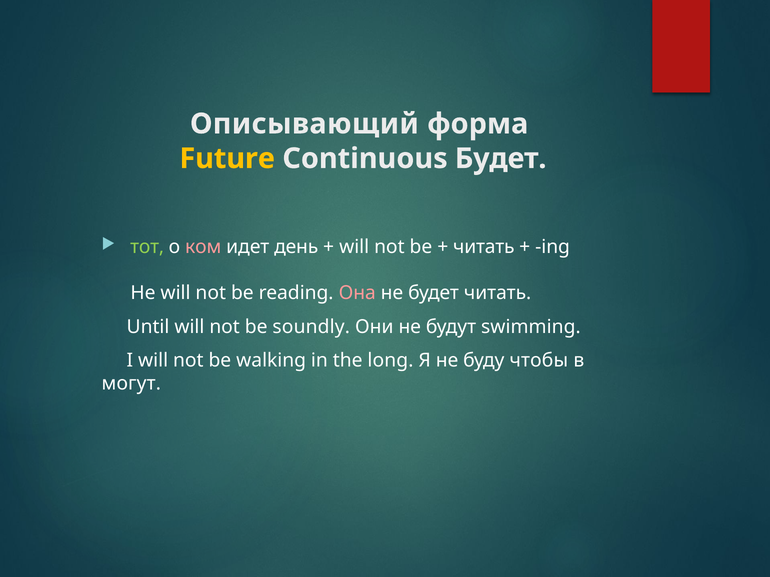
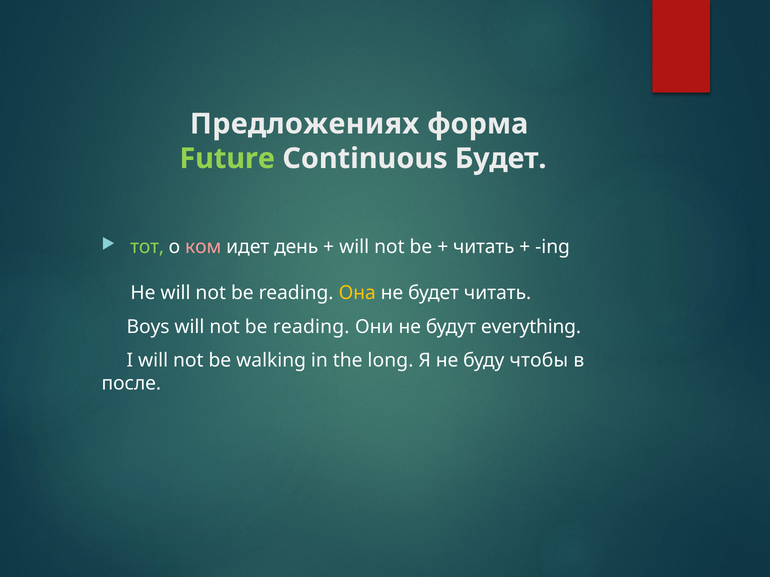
Описывающий: Описывающий -> Предложениях
Future colour: yellow -> light green
Она colour: pink -> yellow
Until: Until -> Boys
soundly at (311, 327): soundly -> reading
swimming: swimming -> everything
могут: могут -> после
